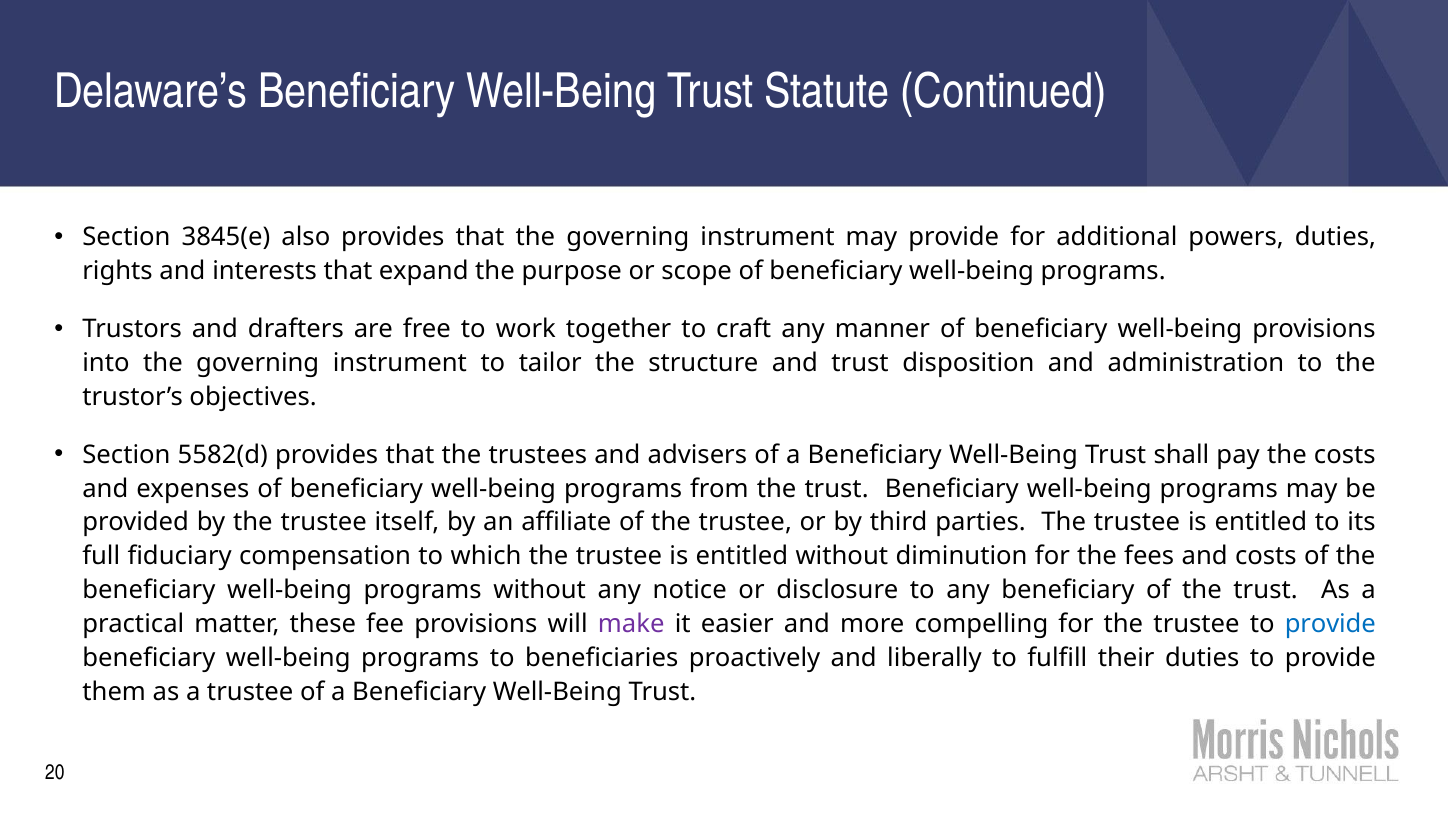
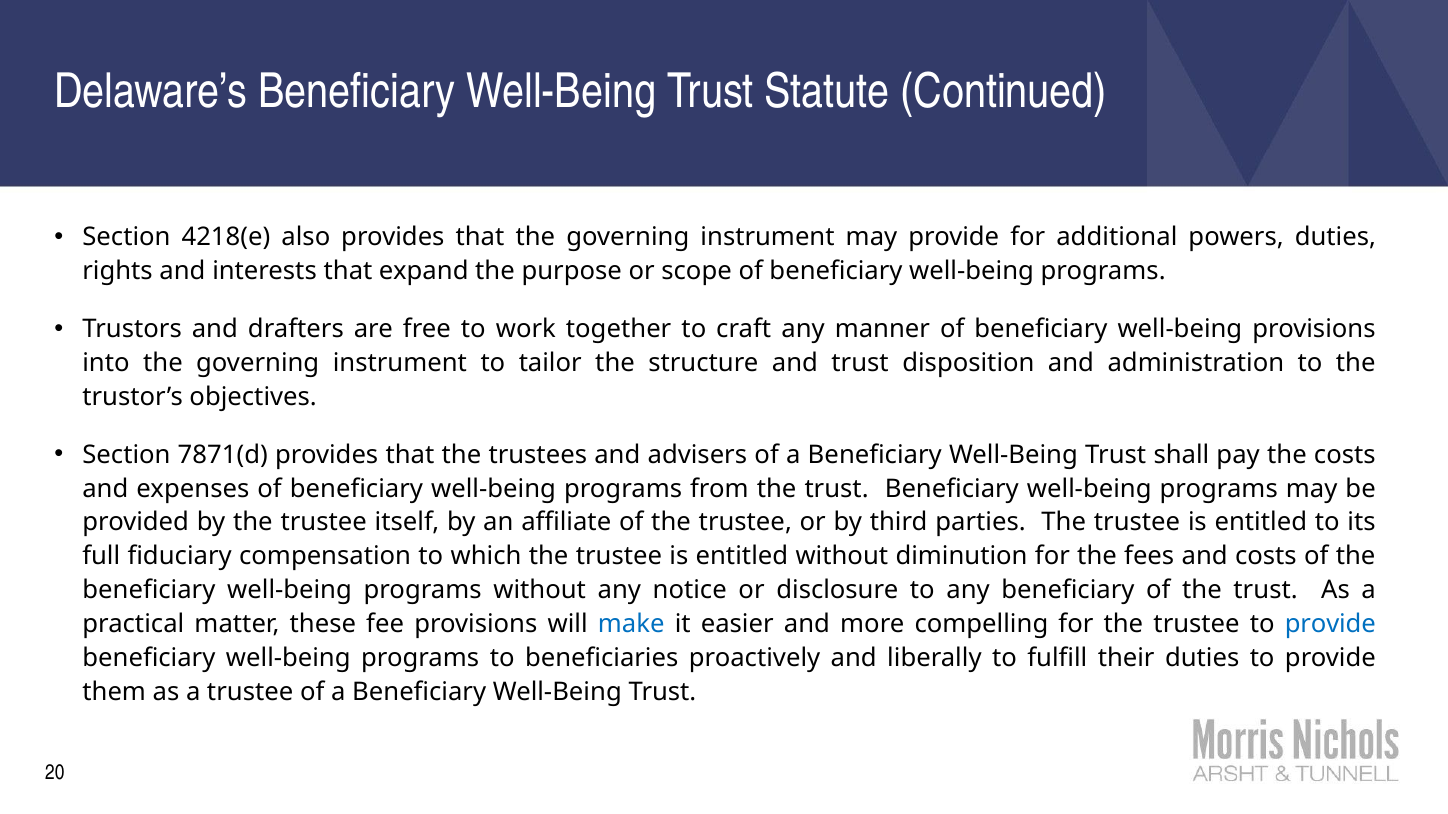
3845(e: 3845(e -> 4218(e
5582(d: 5582(d -> 7871(d
make colour: purple -> blue
